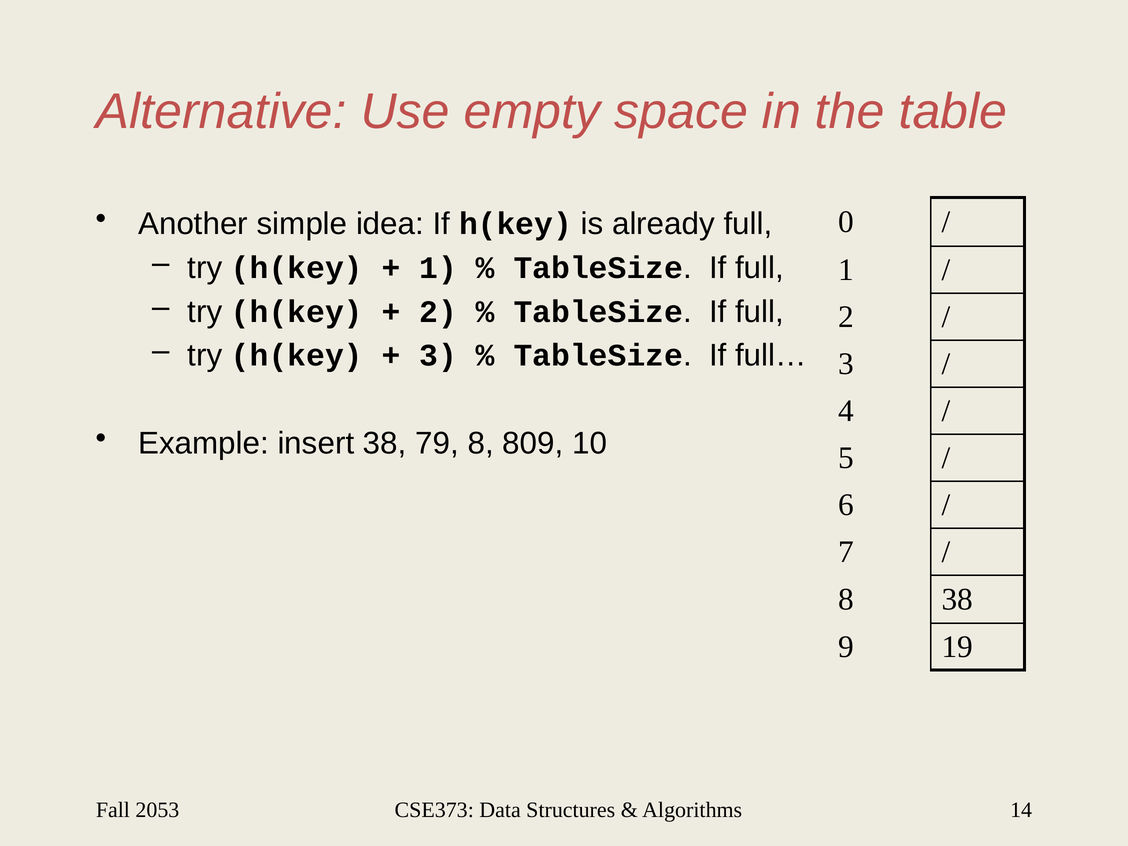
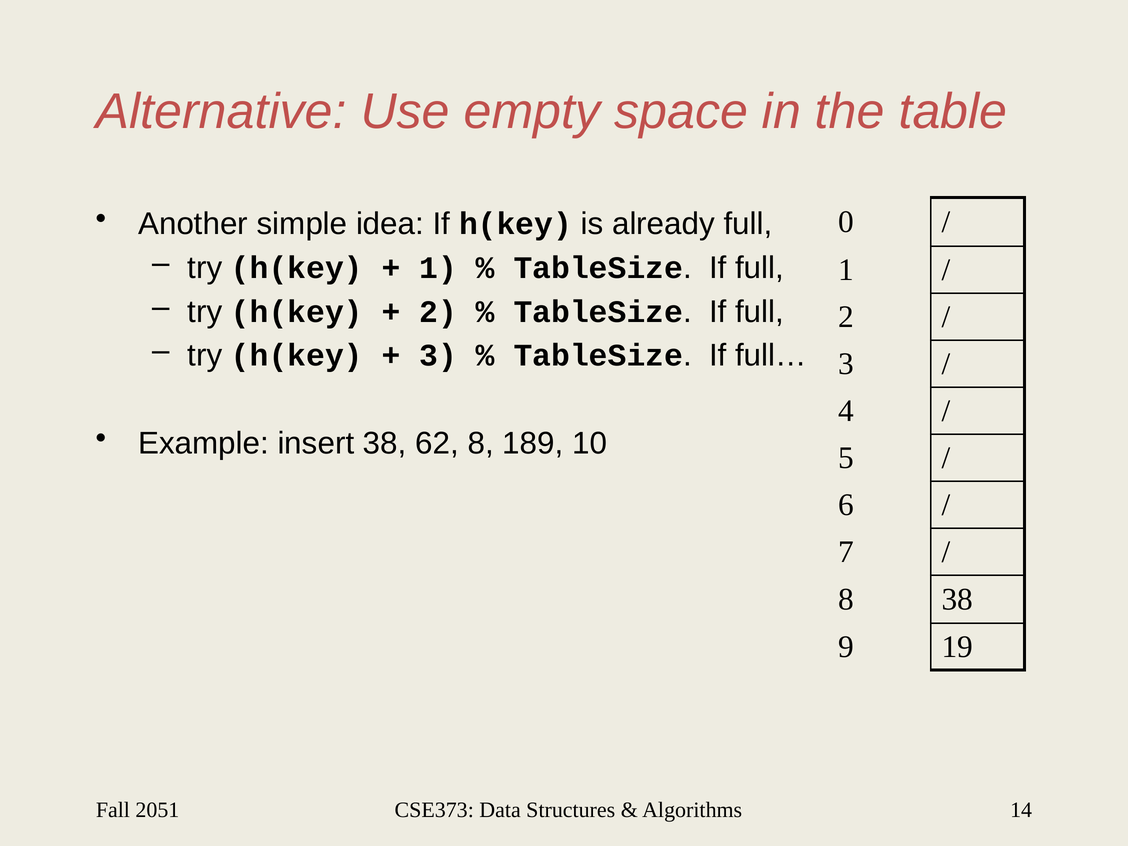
79: 79 -> 62
809: 809 -> 189
2053: 2053 -> 2051
